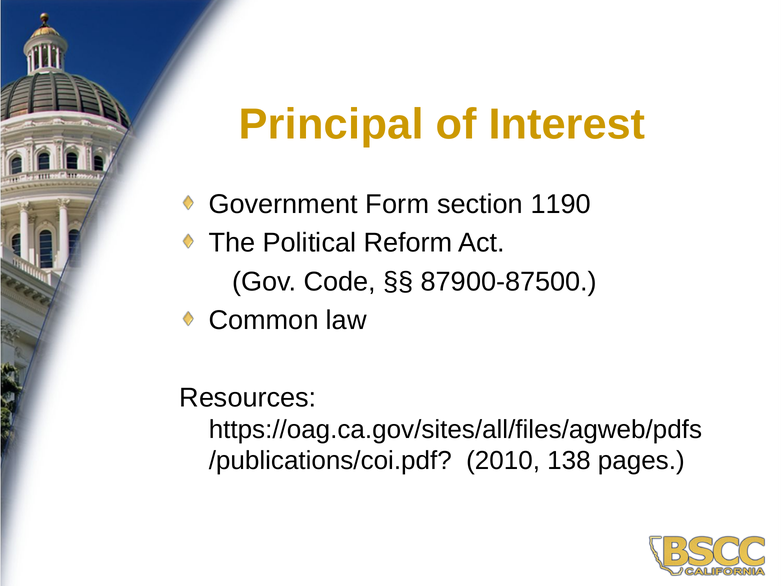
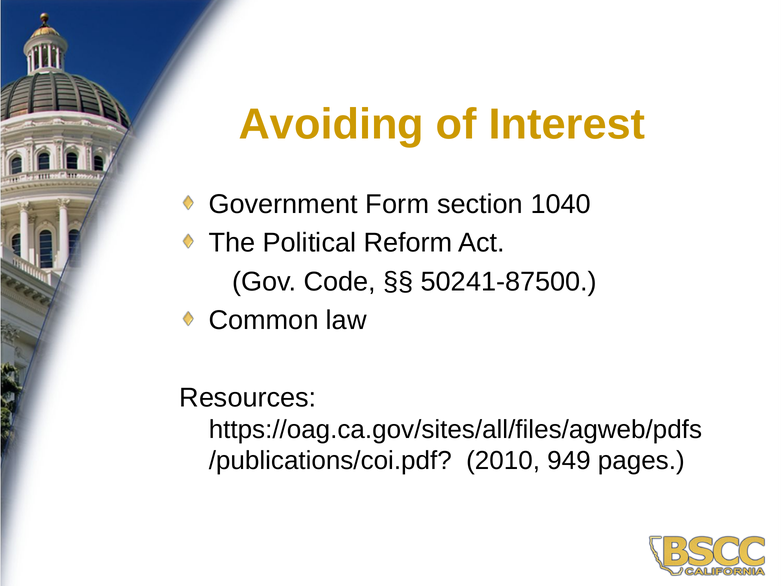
Principal: Principal -> Avoiding
1190: 1190 -> 1040
87900-87500: 87900-87500 -> 50241-87500
138: 138 -> 949
